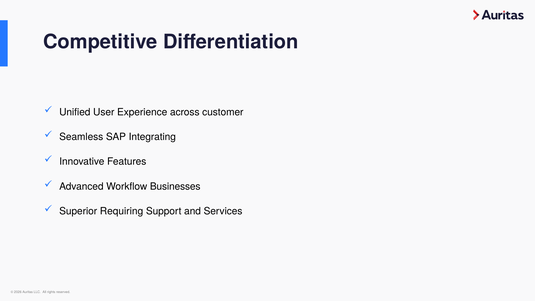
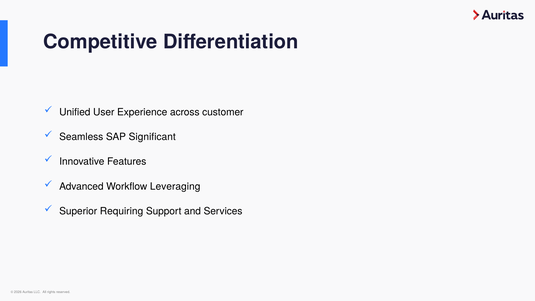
Integrating: Integrating -> Significant
Businesses: Businesses -> Leveraging
